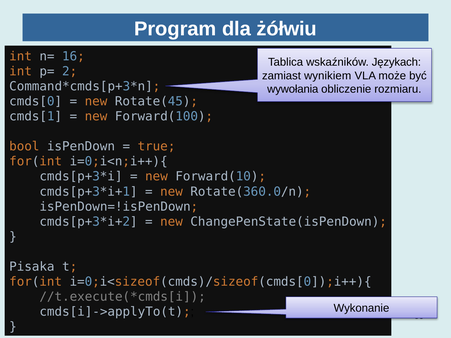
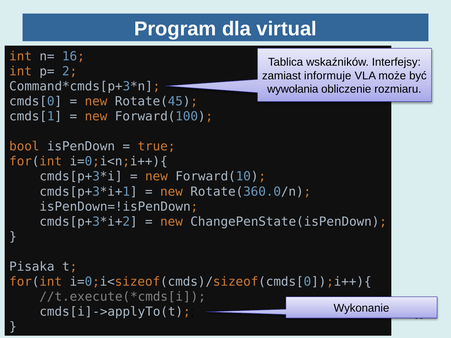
żółwiu: żółwiu -> virtual
Językach: Językach -> Interfejsy
wynikiem: wynikiem -> informuje
